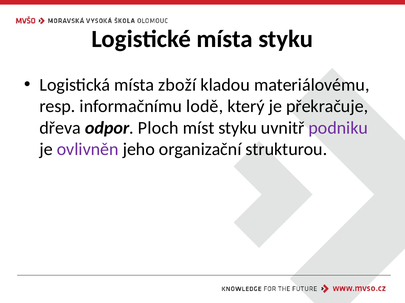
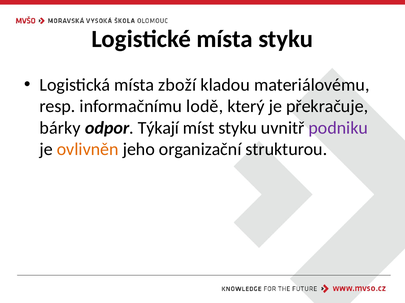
dřeva: dřeva -> bárky
Ploch: Ploch -> Týkají
ovlivněn colour: purple -> orange
